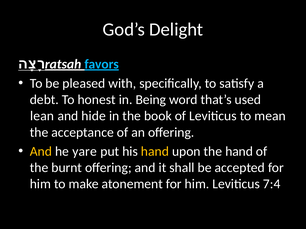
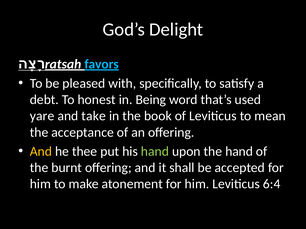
lean: lean -> yare
hide: hide -> take
yare: yare -> thee
hand at (155, 152) colour: yellow -> light green
7:4: 7:4 -> 6:4
